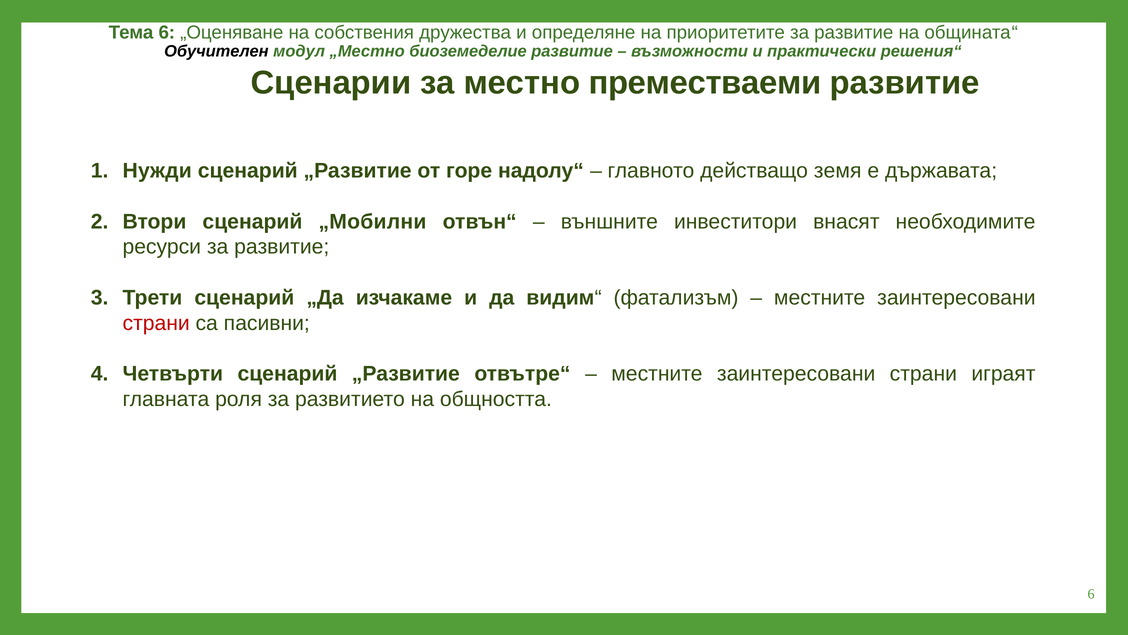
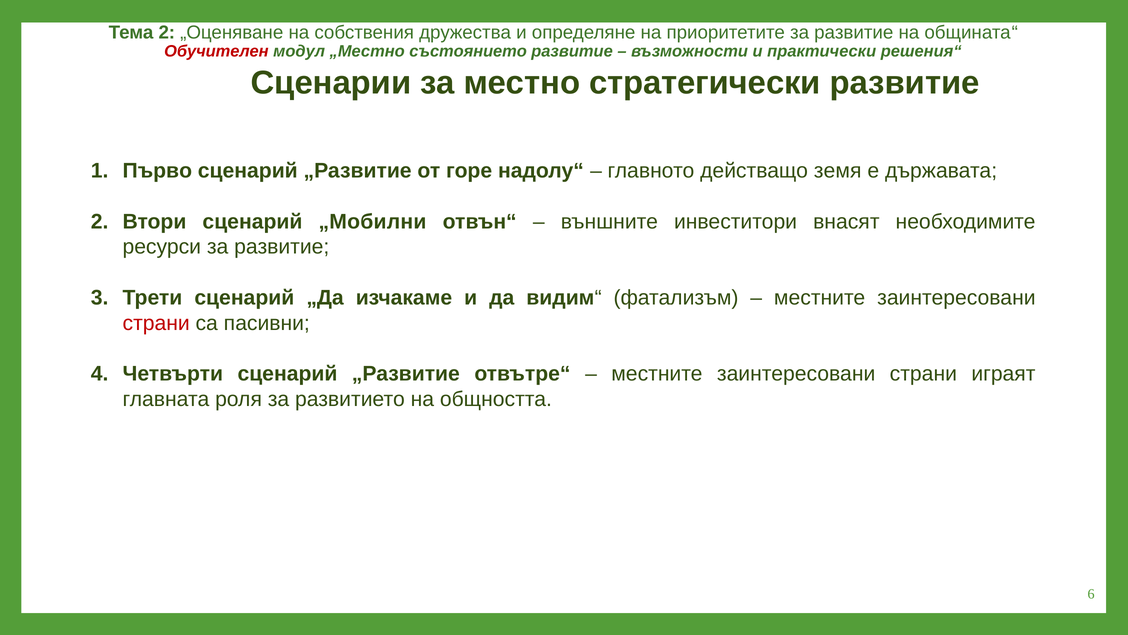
Тема 6: 6 -> 2
Обучителен colour: black -> red
биоземеделие: биоземеделие -> състоянието
преместваеми: преместваеми -> стратегически
Нужди: Нужди -> Първо
